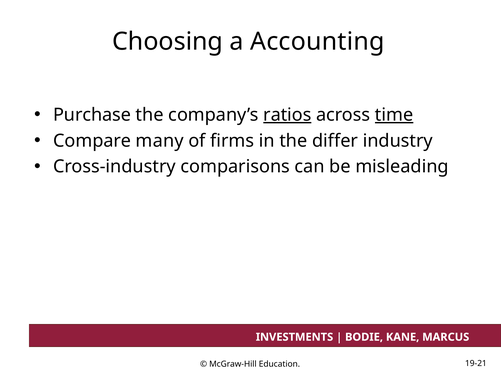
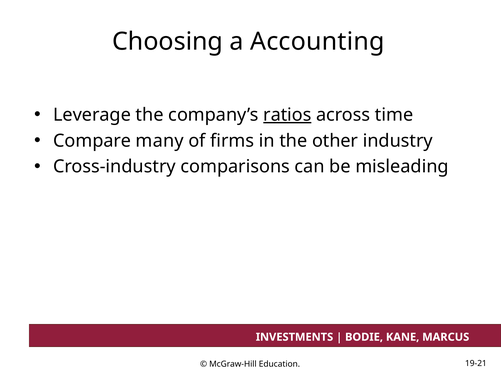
Purchase: Purchase -> Leverage
time underline: present -> none
differ: differ -> other
